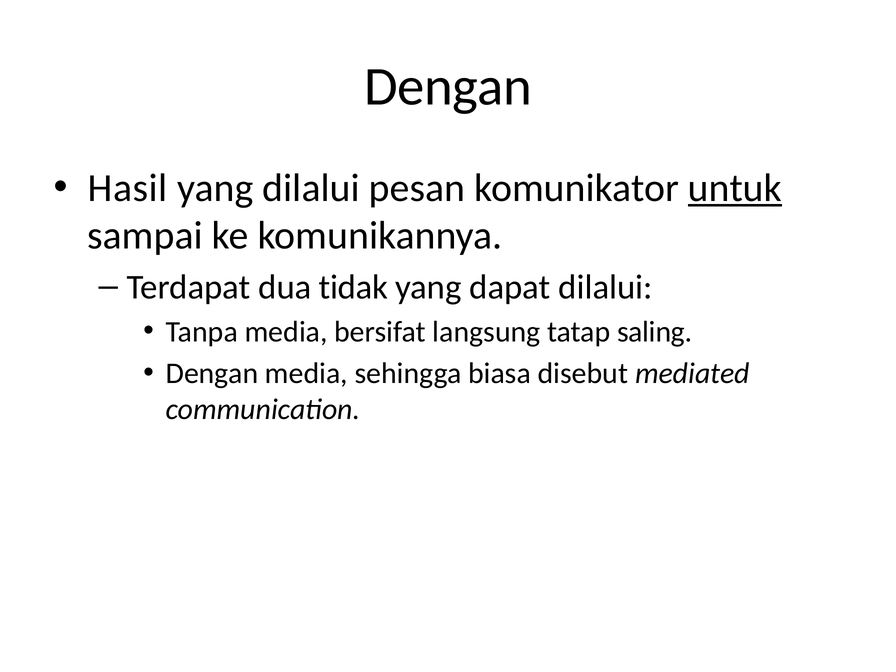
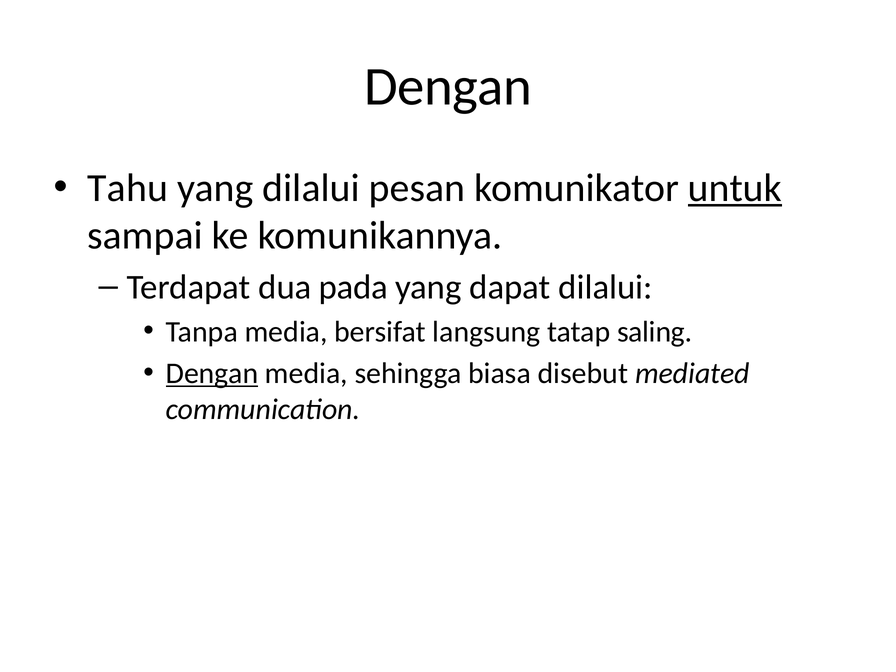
Hasil: Hasil -> Tahu
tidak: tidak -> pada
Dengan at (212, 373) underline: none -> present
